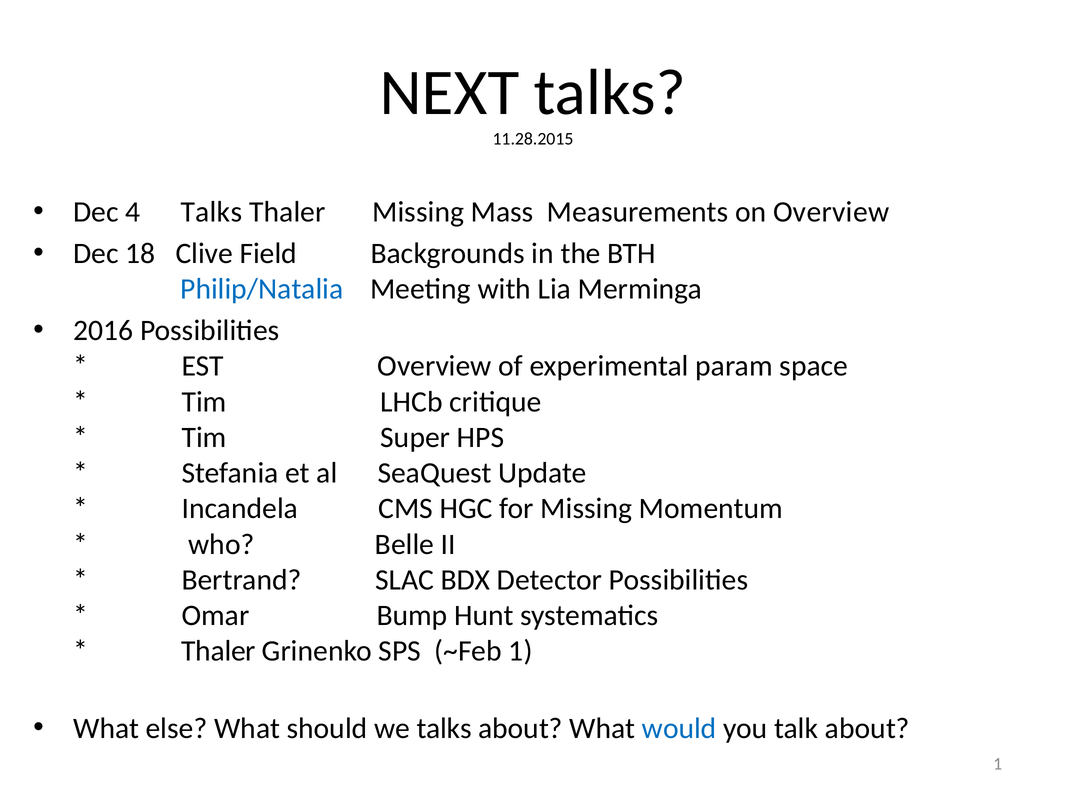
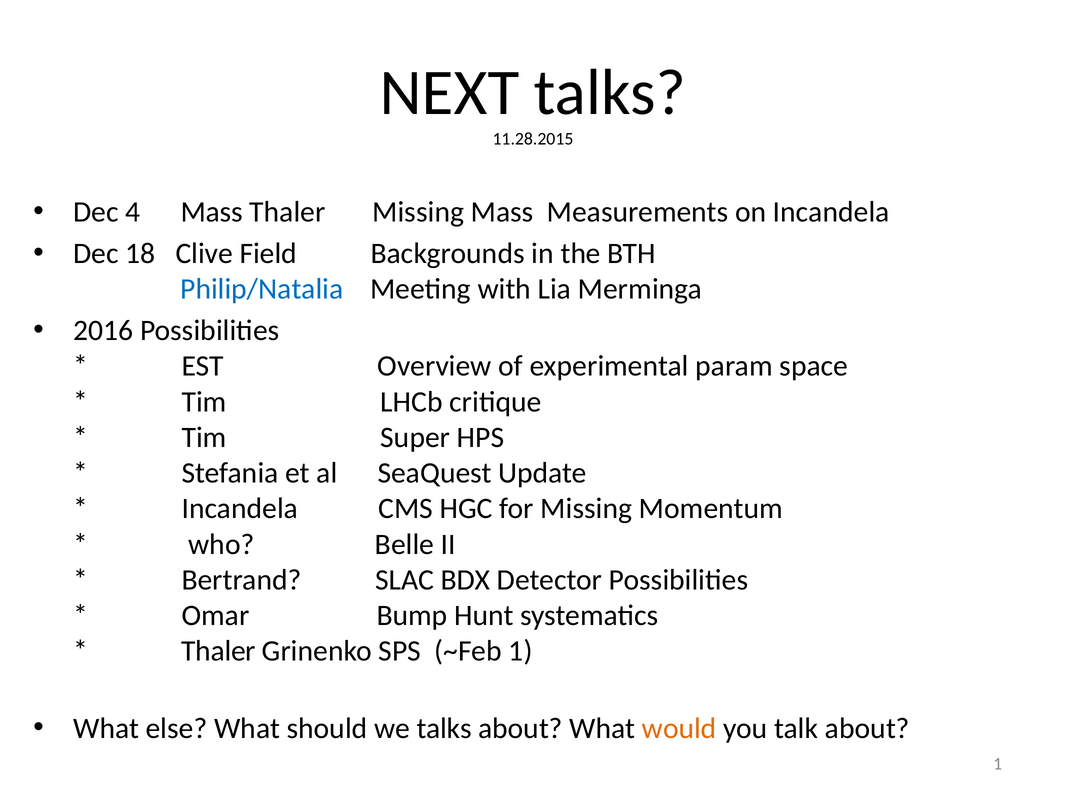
4 Talks: Talks -> Mass
on Overview: Overview -> Incandela
would colour: blue -> orange
